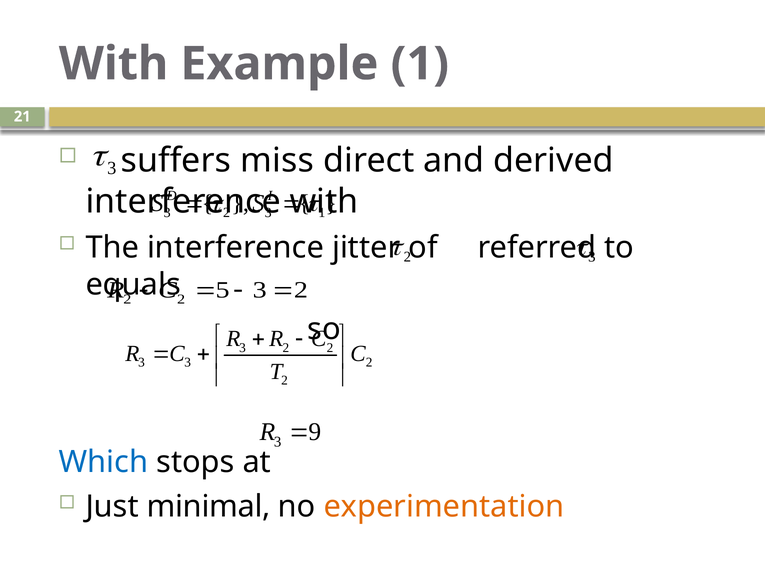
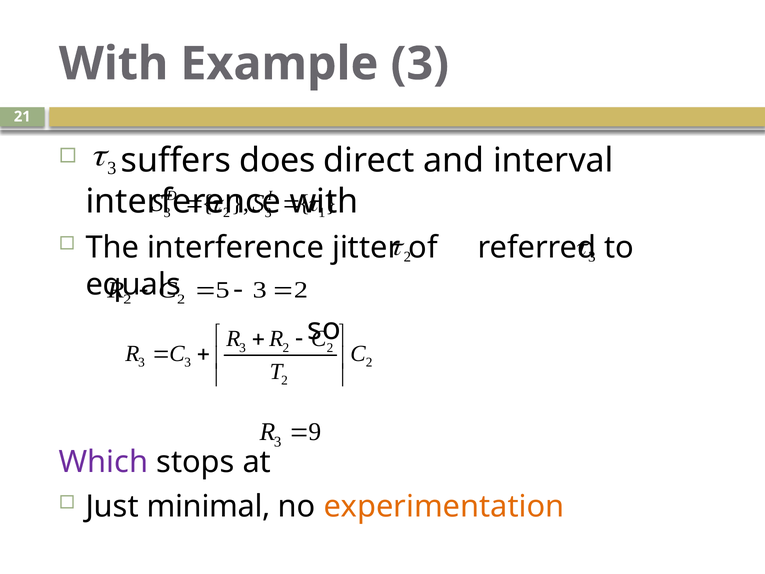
Example 1: 1 -> 3
miss: miss -> does
derived: derived -> interval
Which colour: blue -> purple
